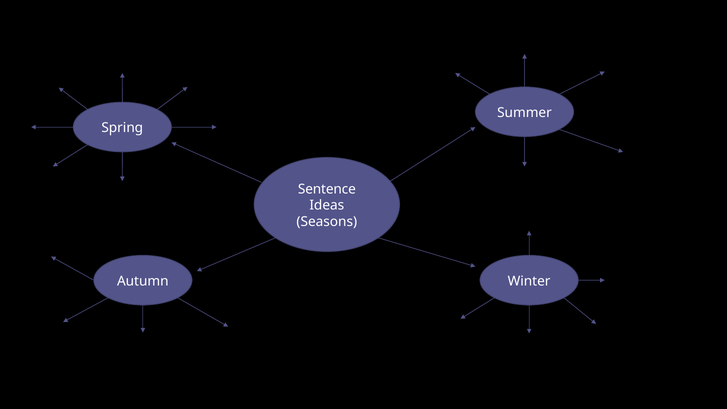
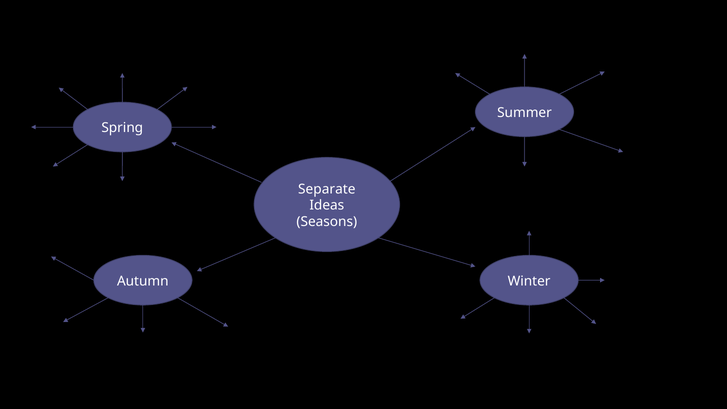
Sentence: Sentence -> Separate
